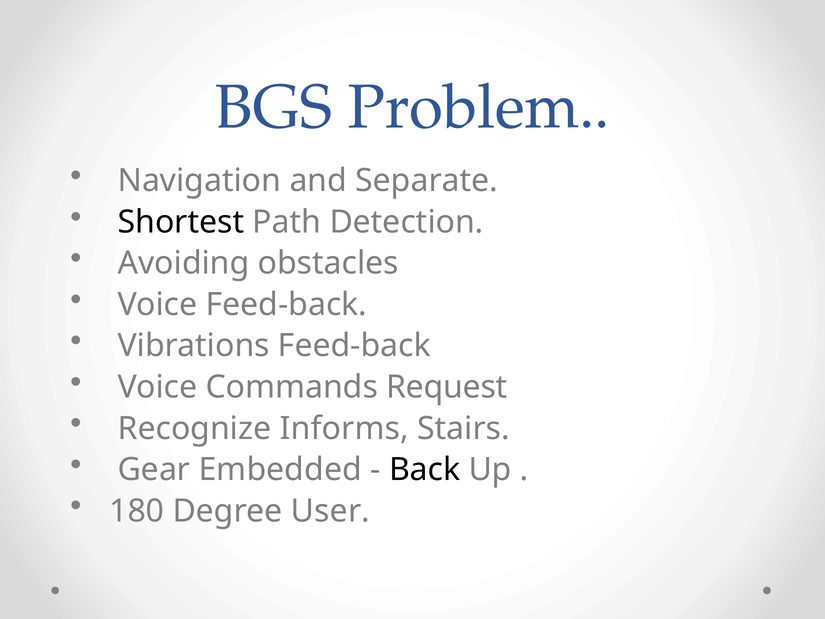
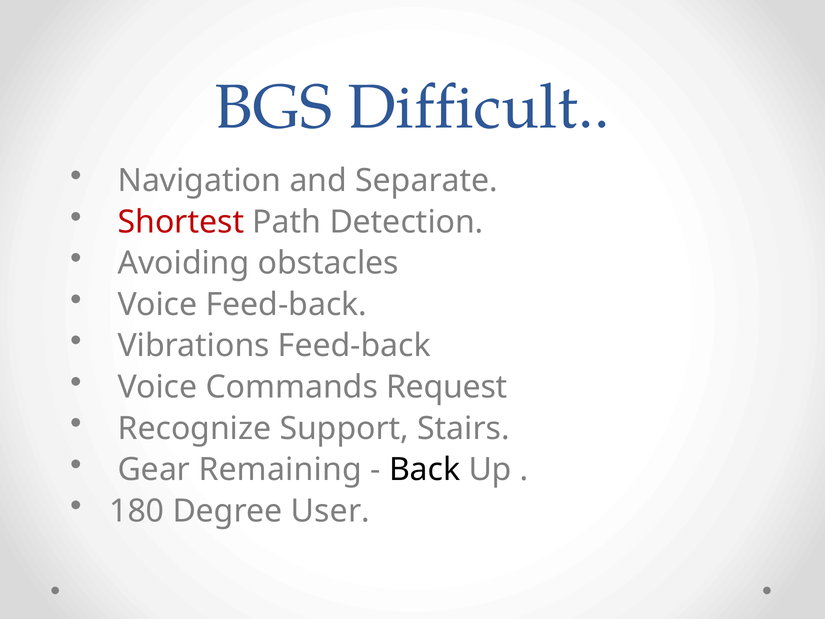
Problem: Problem -> Difficult
Shortest colour: black -> red
Informs: Informs -> Support
Embedded: Embedded -> Remaining
